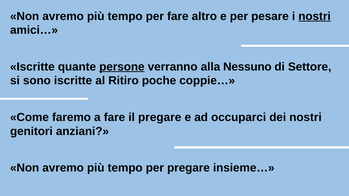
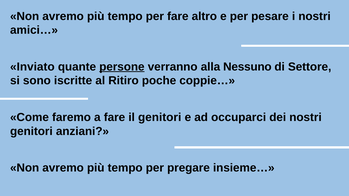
nostri at (315, 16) underline: present -> none
Iscritte at (32, 67): Iscritte -> Inviato
il pregare: pregare -> genitori
